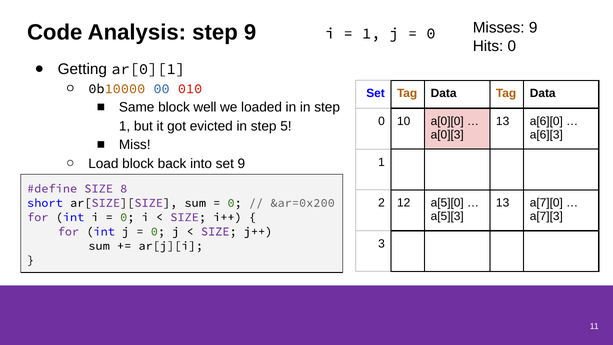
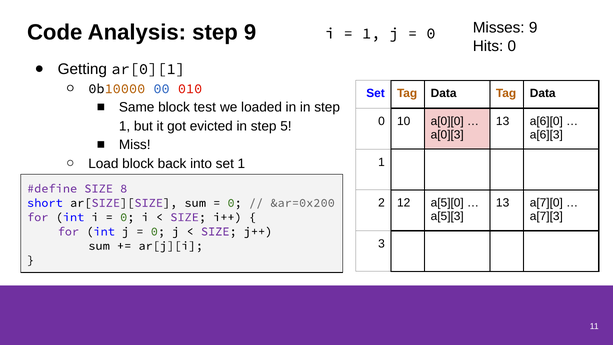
well: well -> test
set 9: 9 -> 1
